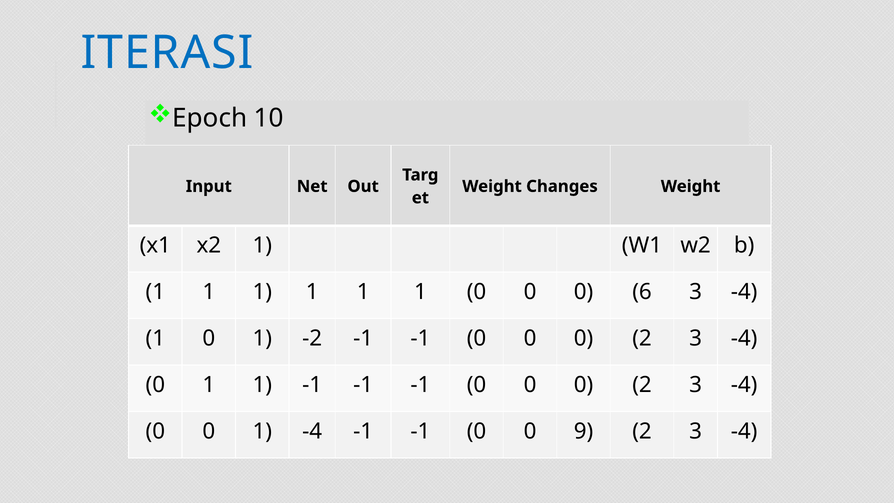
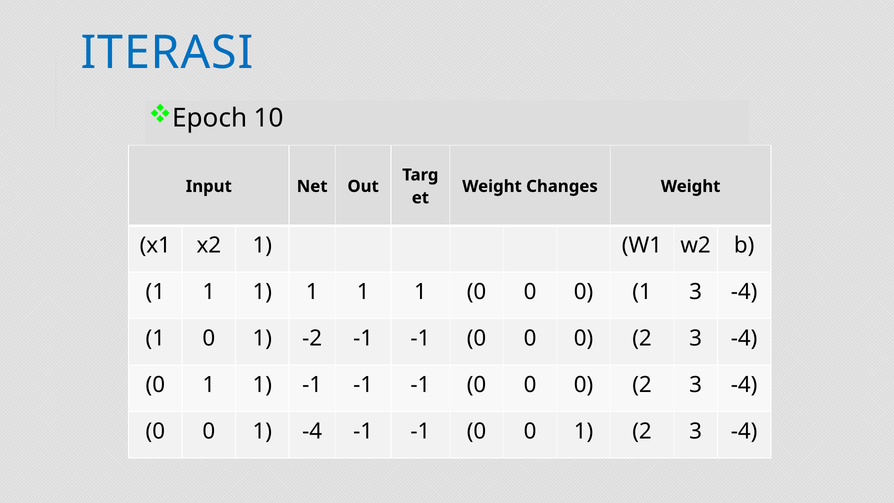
0 0 0 6: 6 -> 1
-1 0 0 9: 9 -> 1
